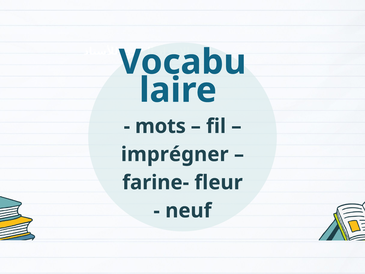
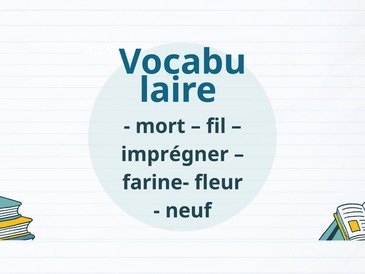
mots: mots -> mort
